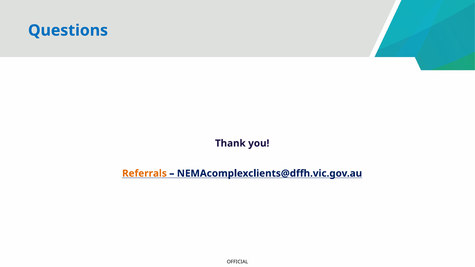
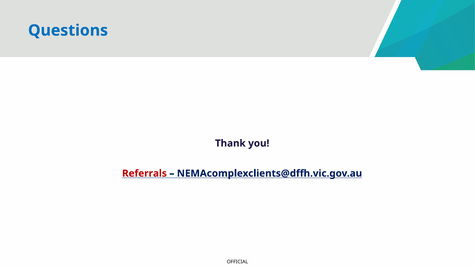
Referrals colour: orange -> red
